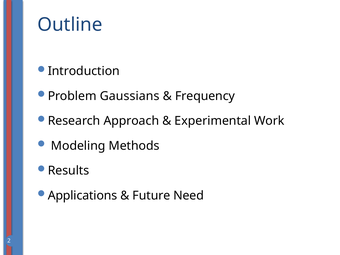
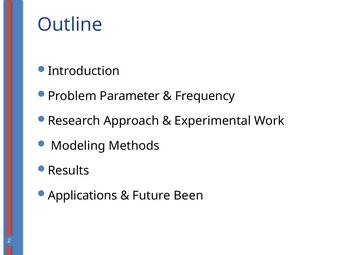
Gaussians: Gaussians -> Parameter
Need: Need -> Been
